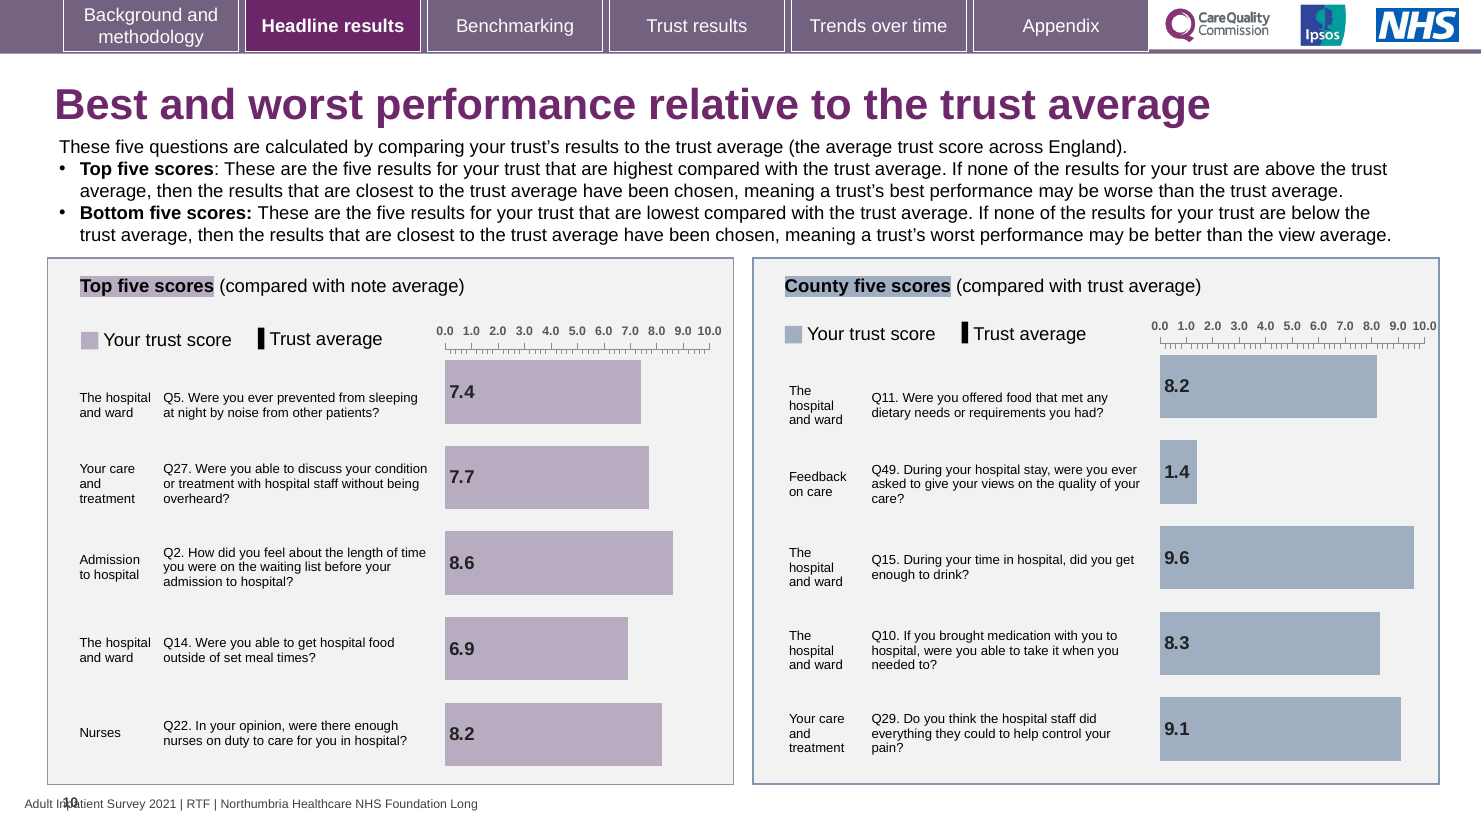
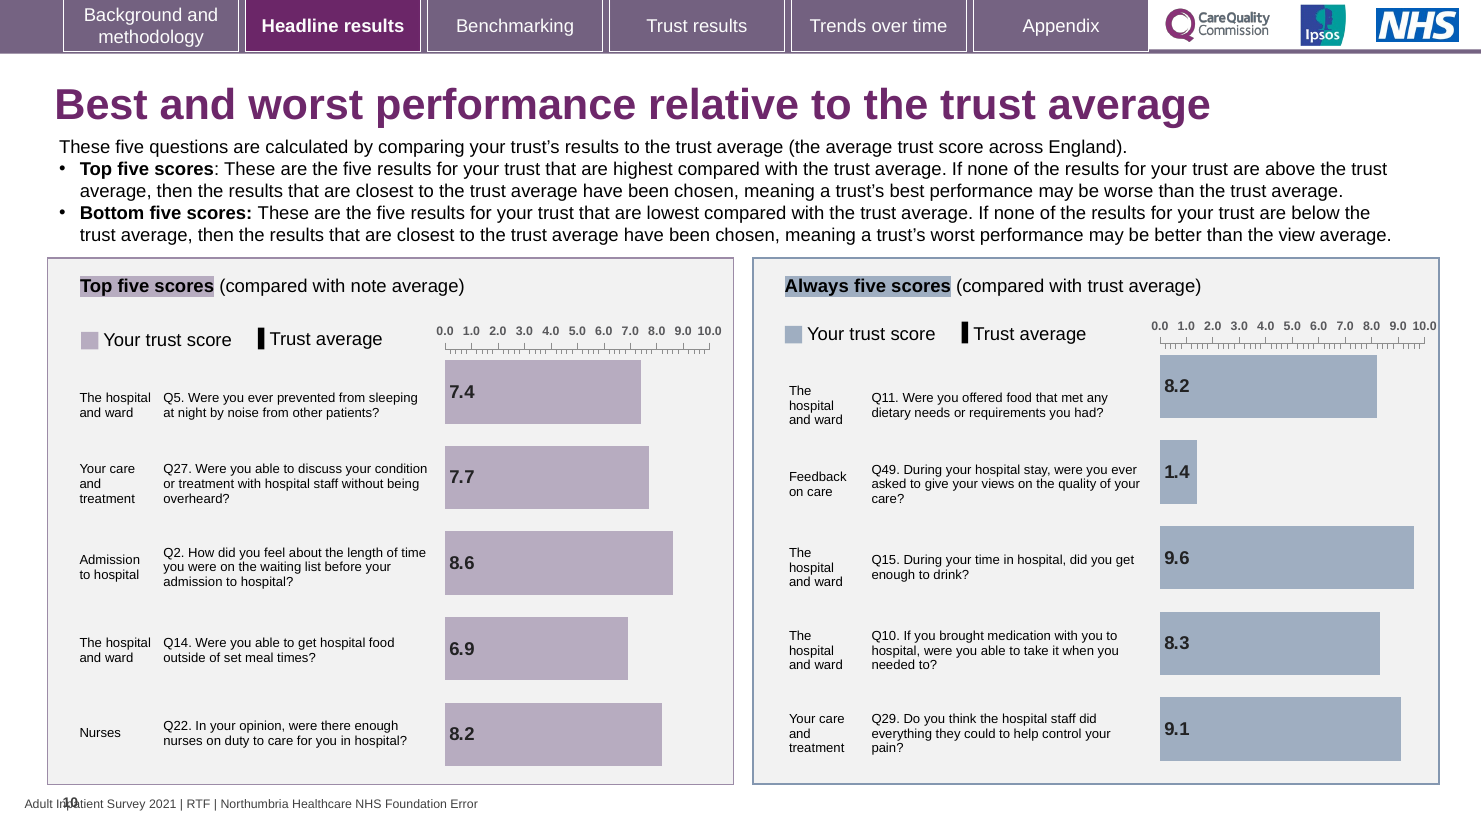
County: County -> Always
Long: Long -> Error
